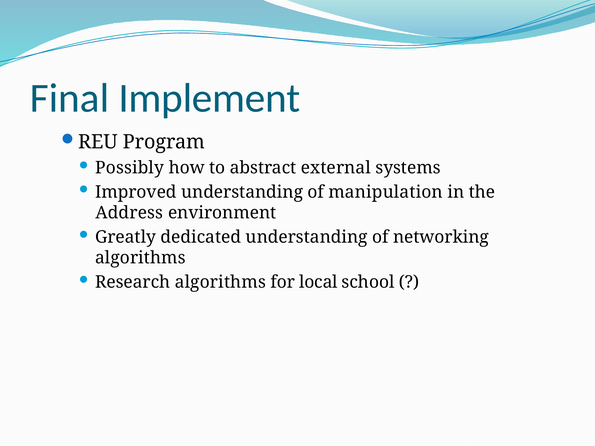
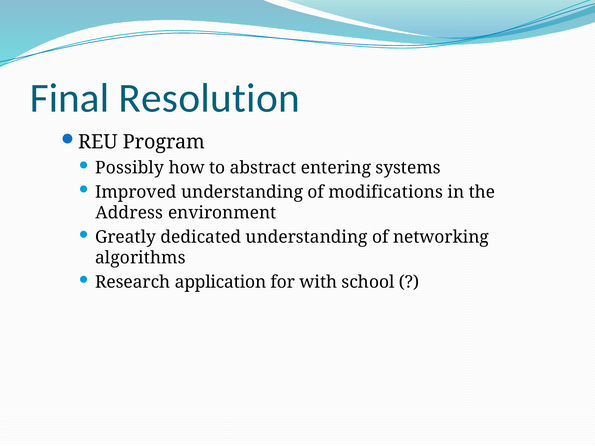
Implement: Implement -> Resolution
external: external -> entering
manipulation: manipulation -> modifications
Research algorithms: algorithms -> application
local: local -> with
